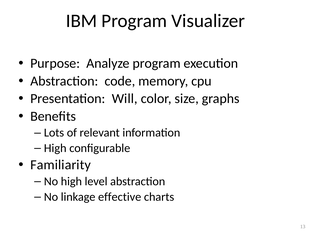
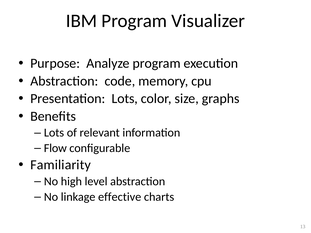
Presentation Will: Will -> Lots
High at (55, 148): High -> Flow
